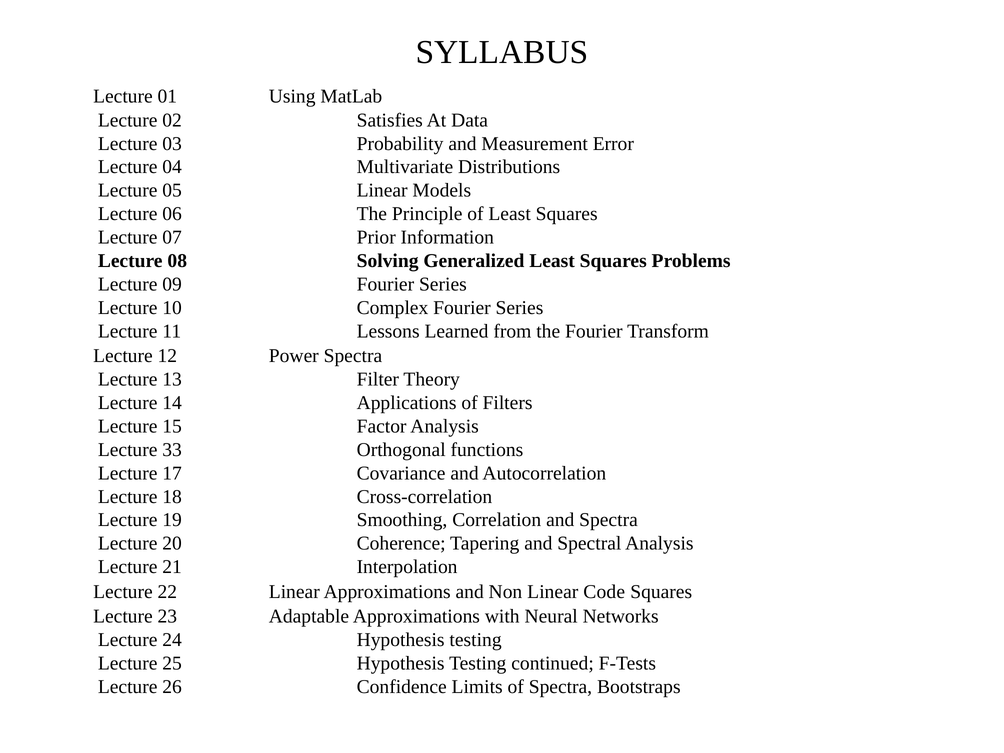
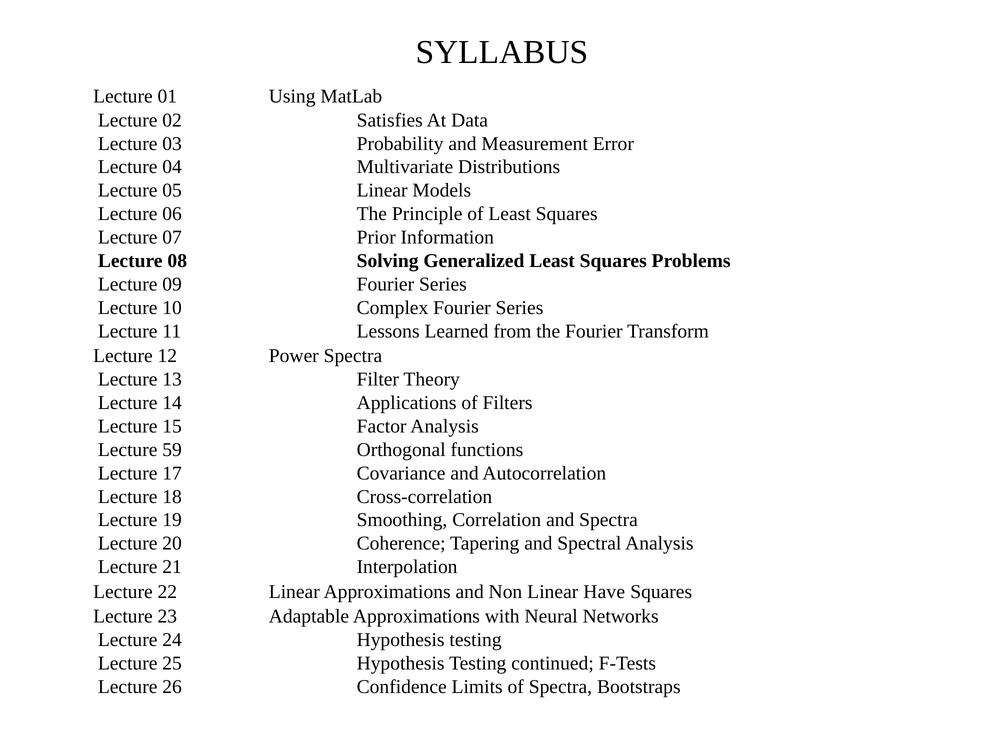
33: 33 -> 59
Code: Code -> Have
